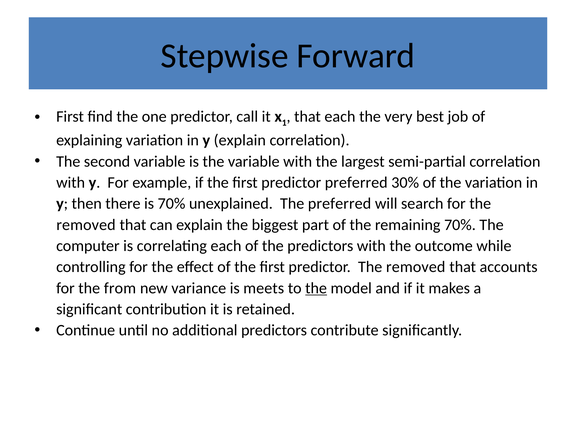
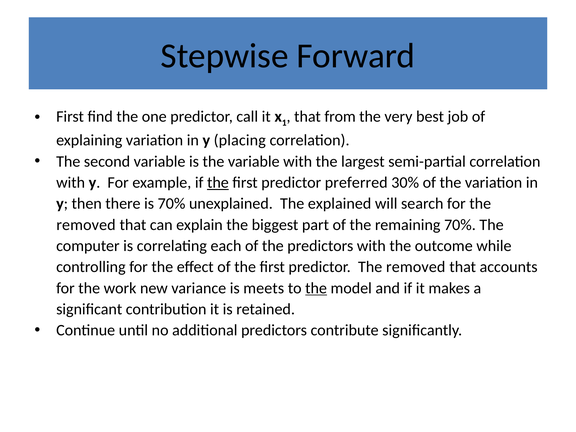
that each: each -> from
y explain: explain -> placing
the at (218, 183) underline: none -> present
The preferred: preferred -> explained
from: from -> work
